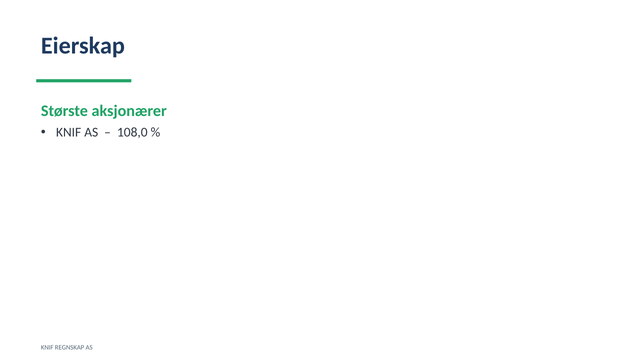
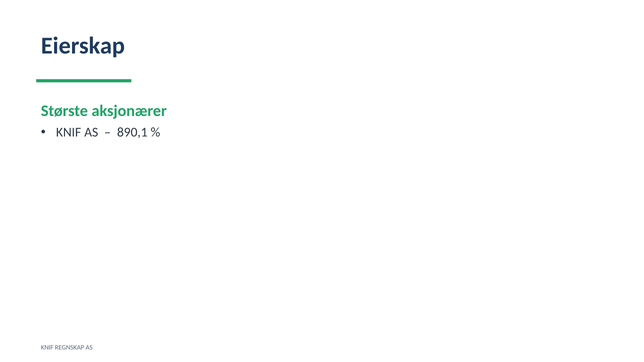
108,0: 108,0 -> 890,1
